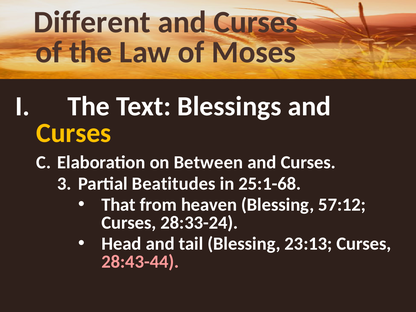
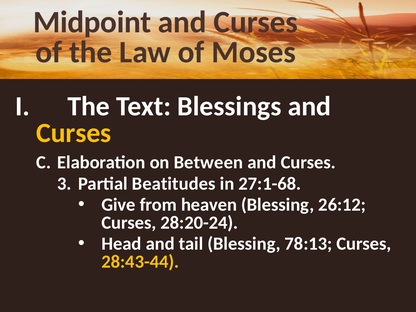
Different: Different -> Midpoint
25:1-68: 25:1-68 -> 27:1-68
That: That -> Give
57:12: 57:12 -> 26:12
28:33-24: 28:33-24 -> 28:20-24
23:13: 23:13 -> 78:13
28:43-44 colour: pink -> yellow
